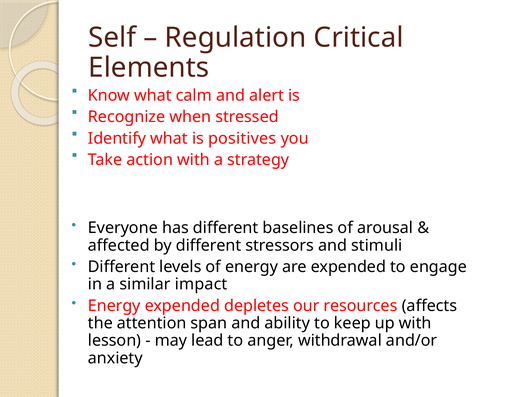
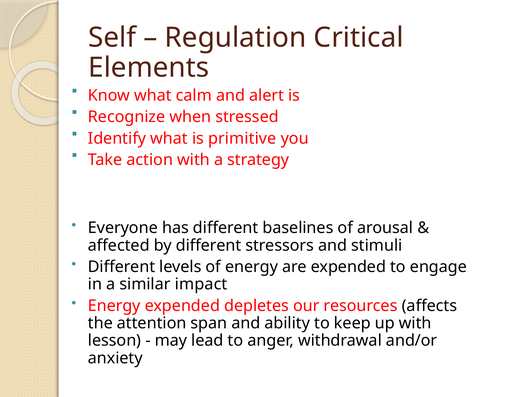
positives: positives -> primitive
